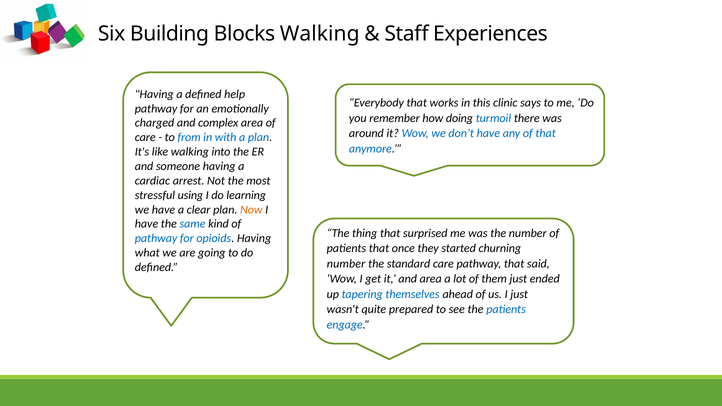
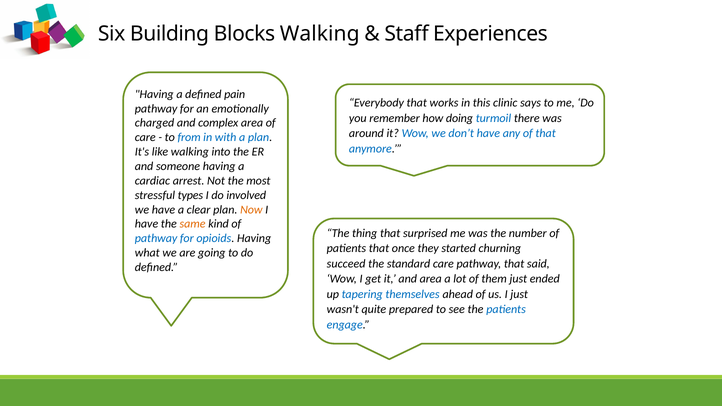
help: help -> pain
using: using -> types
learning: learning -> involved
same colour: blue -> orange
number at (346, 264): number -> succeed
